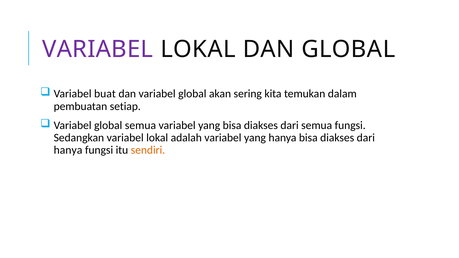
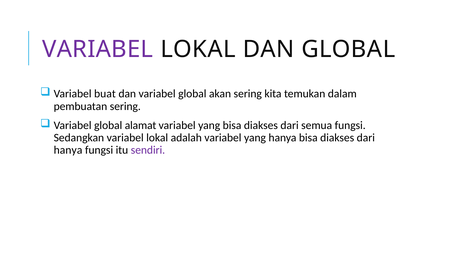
pembuatan setiap: setiap -> sering
global semua: semua -> alamat
sendiri colour: orange -> purple
